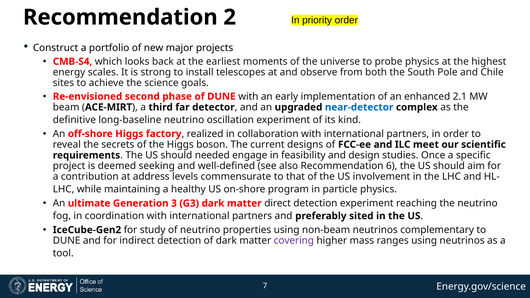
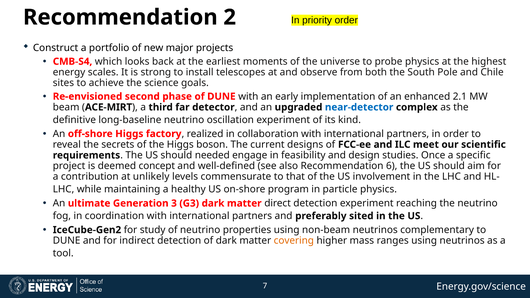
seeking: seeking -> concept
address: address -> unlikely
covering colour: purple -> orange
